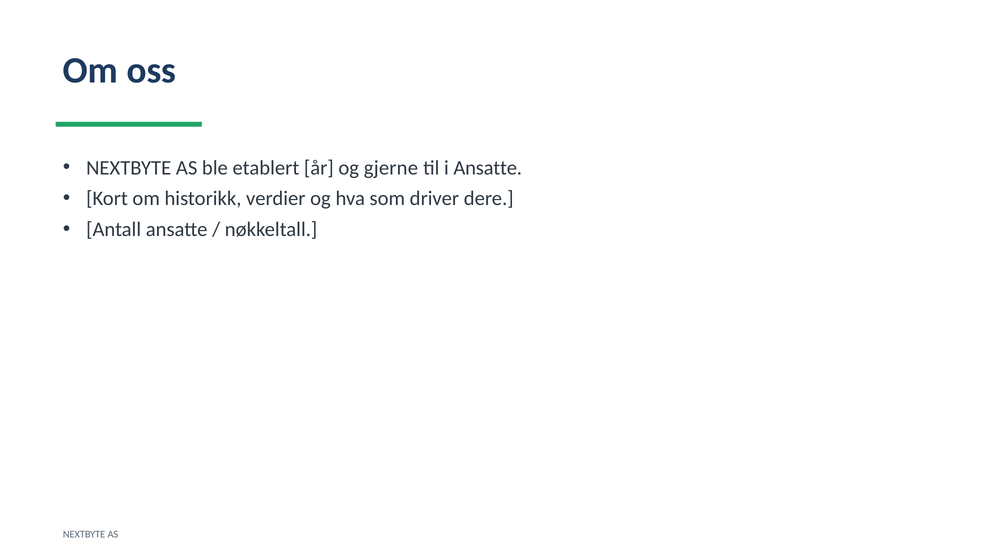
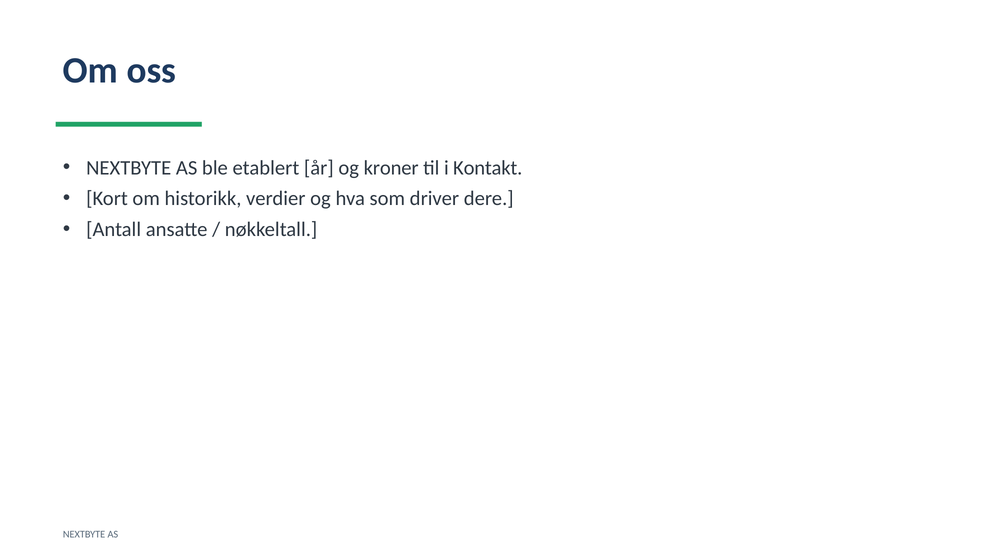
gjerne: gjerne -> kroner
i Ansatte: Ansatte -> Kontakt
